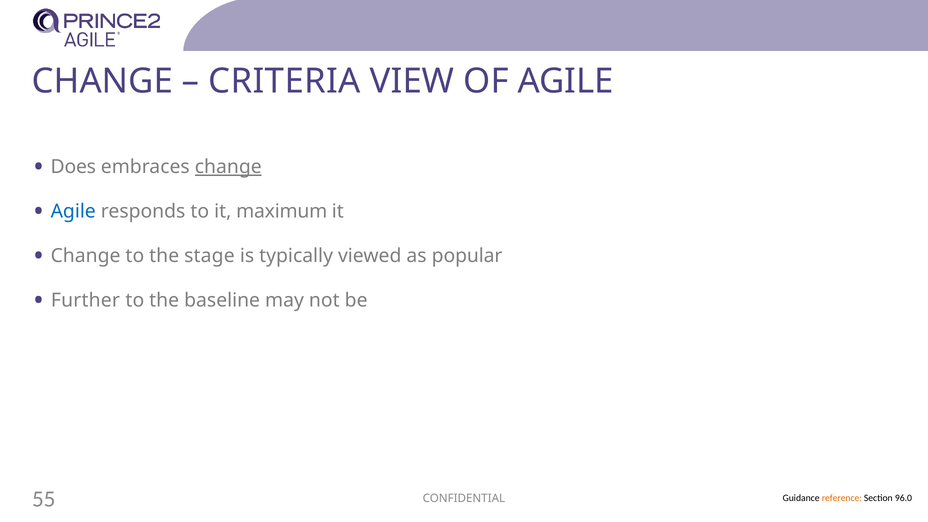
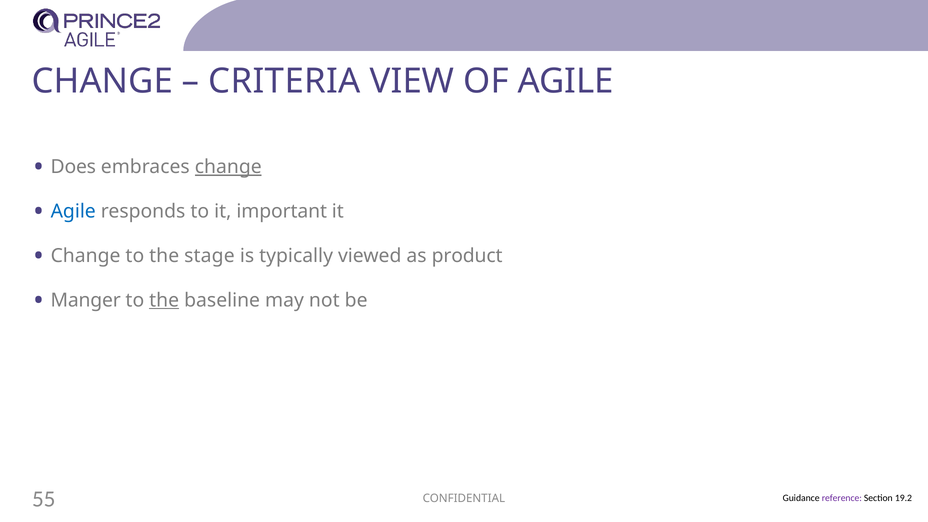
maximum: maximum -> important
popular: popular -> product
Further: Further -> Manger
the at (164, 300) underline: none -> present
reference colour: orange -> purple
96.0: 96.0 -> 19.2
